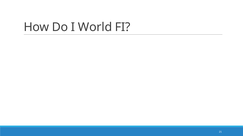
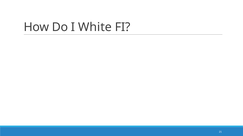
World: World -> White
